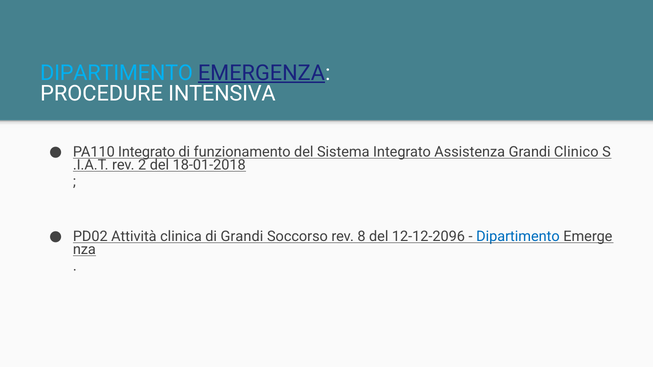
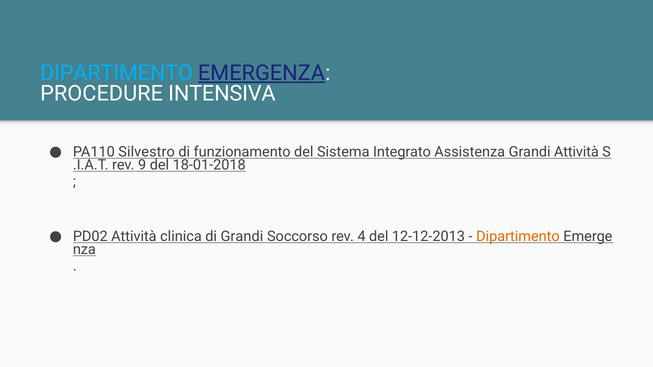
PA110 Integrato: Integrato -> Silvestro
Grandi Clinico: Clinico -> Attività
2: 2 -> 9
8: 8 -> 4
12-12-2096: 12-12-2096 -> 12-12-2013
Dipartimento at (518, 237) colour: blue -> orange
